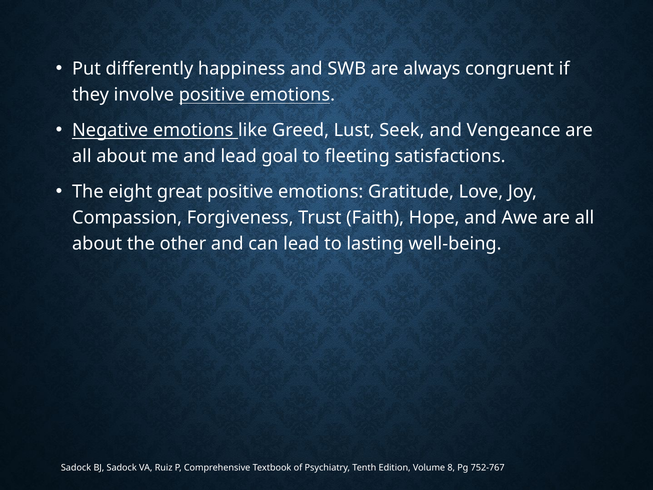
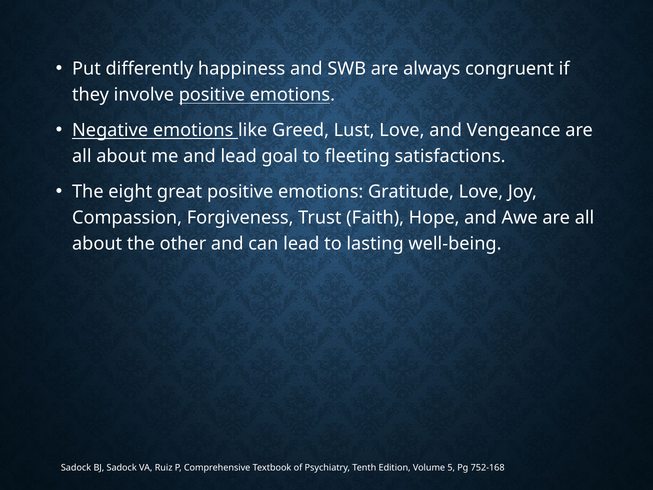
Lust Seek: Seek -> Love
8: 8 -> 5
752-767: 752-767 -> 752-168
